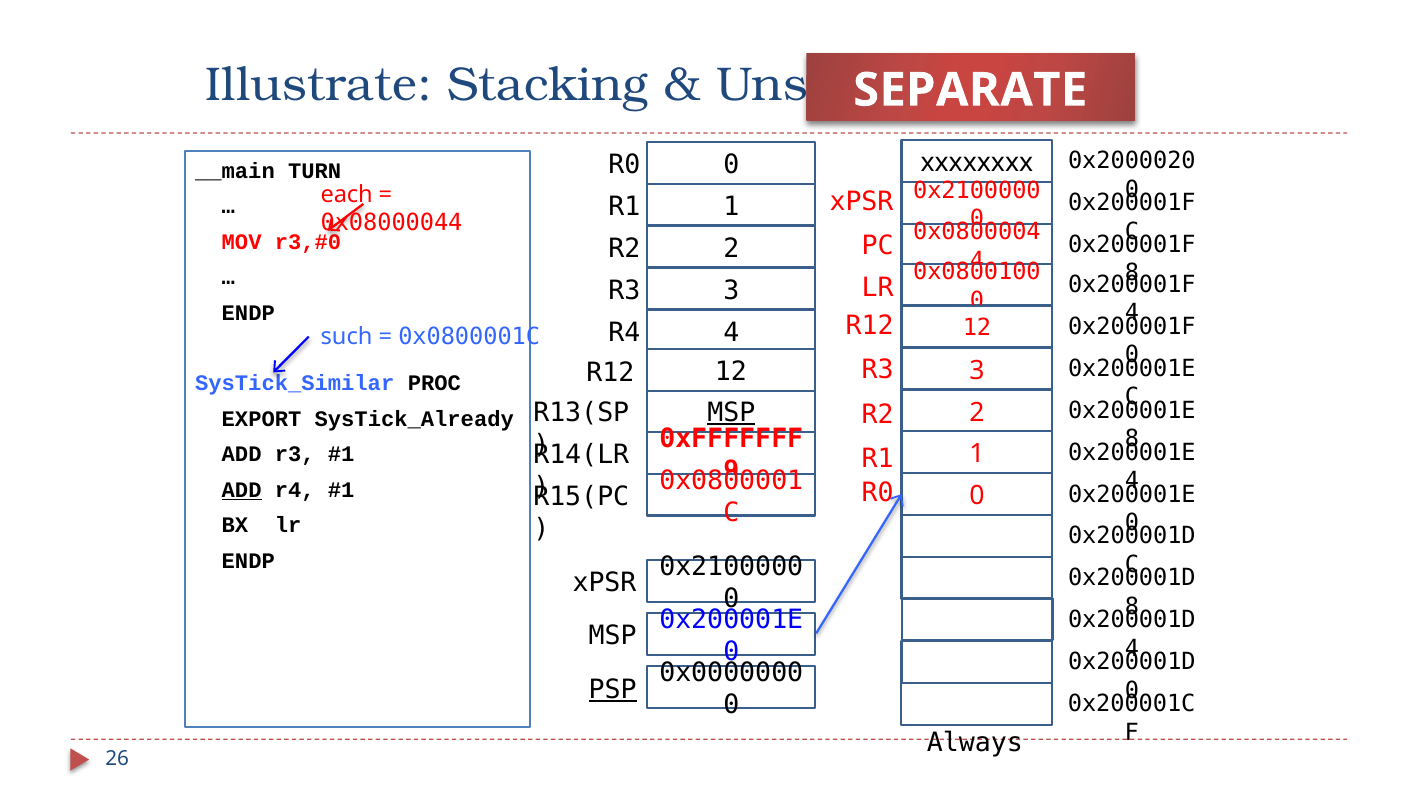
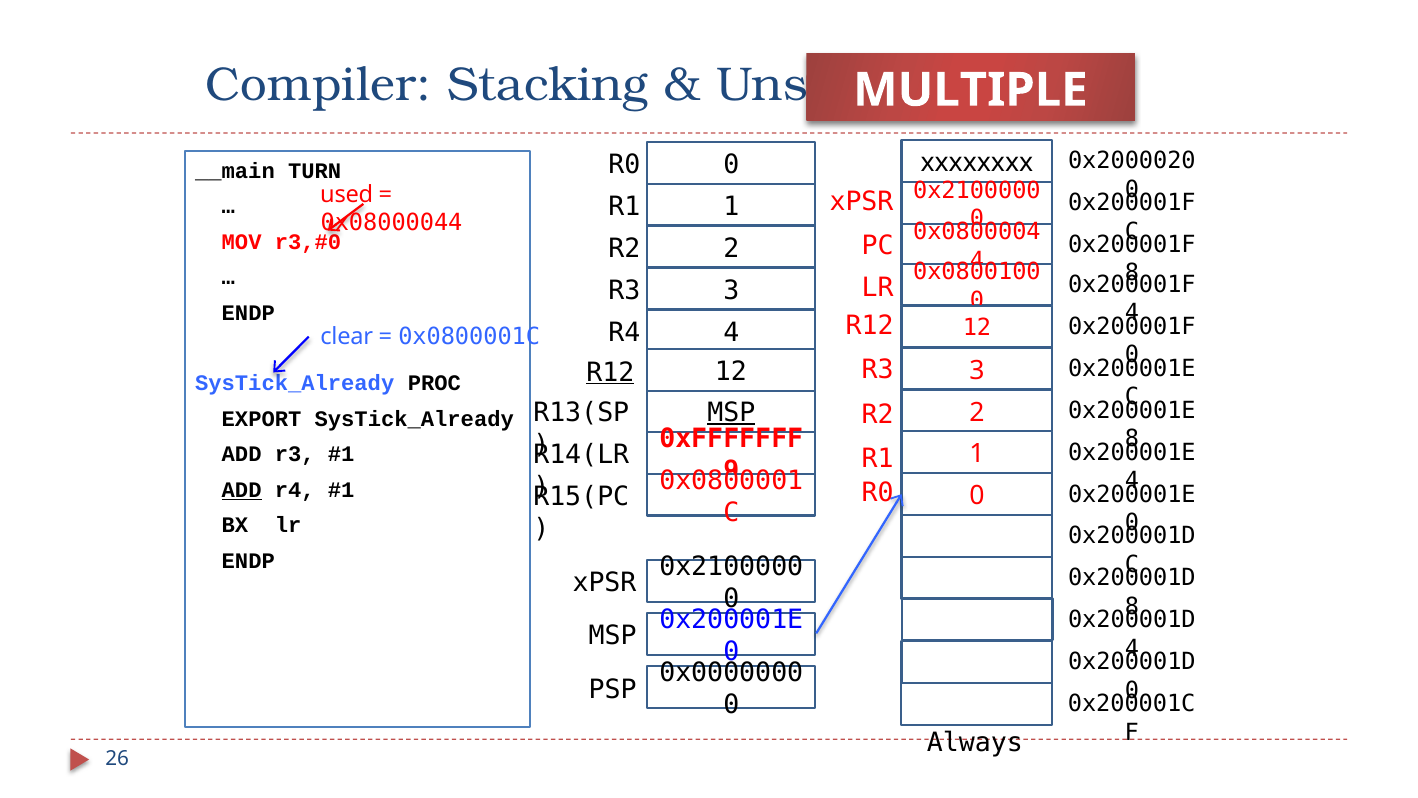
Illustrate: Illustrate -> Compiler
SEPARATE: SEPARATE -> MULTIPLE
each: each -> used
such: such -> clear
R12 at (610, 372) underline: none -> present
SysTick_Similar at (295, 384): SysTick_Similar -> SysTick_Already
PSP underline: present -> none
